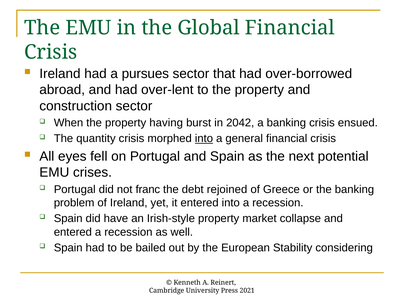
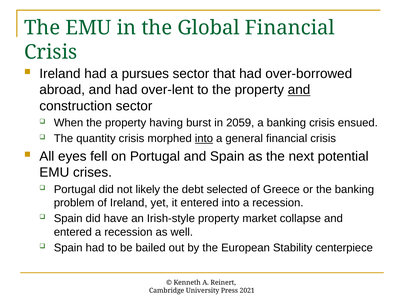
and at (299, 90) underline: none -> present
2042: 2042 -> 2059
franc: franc -> likely
rejoined: rejoined -> selected
considering: considering -> centerpiece
